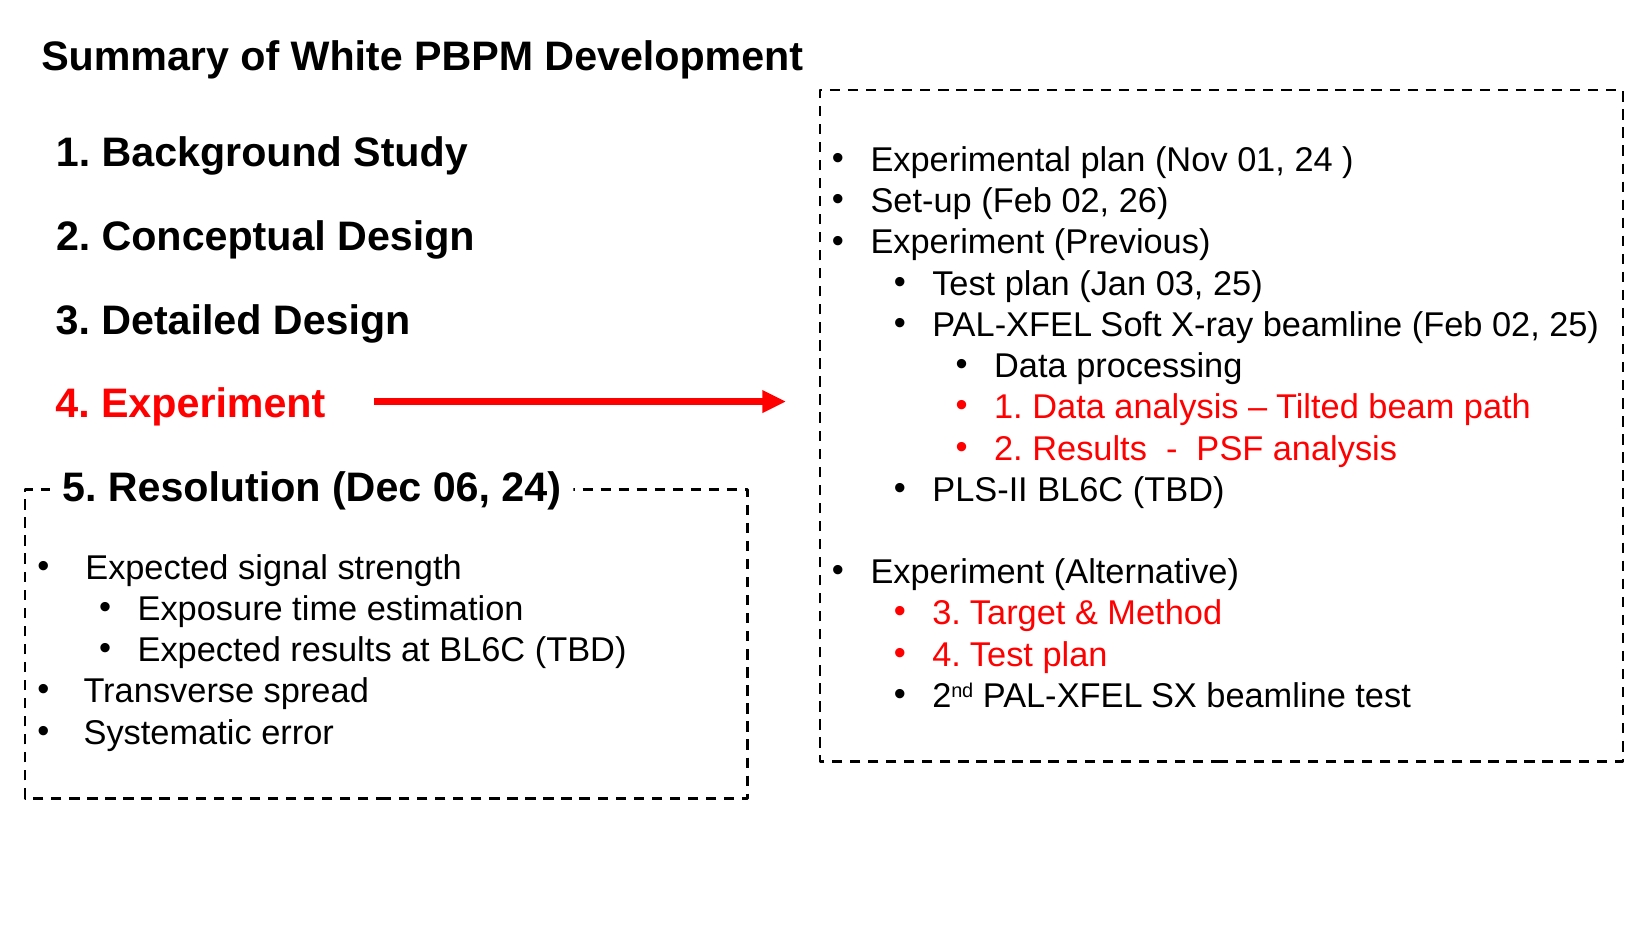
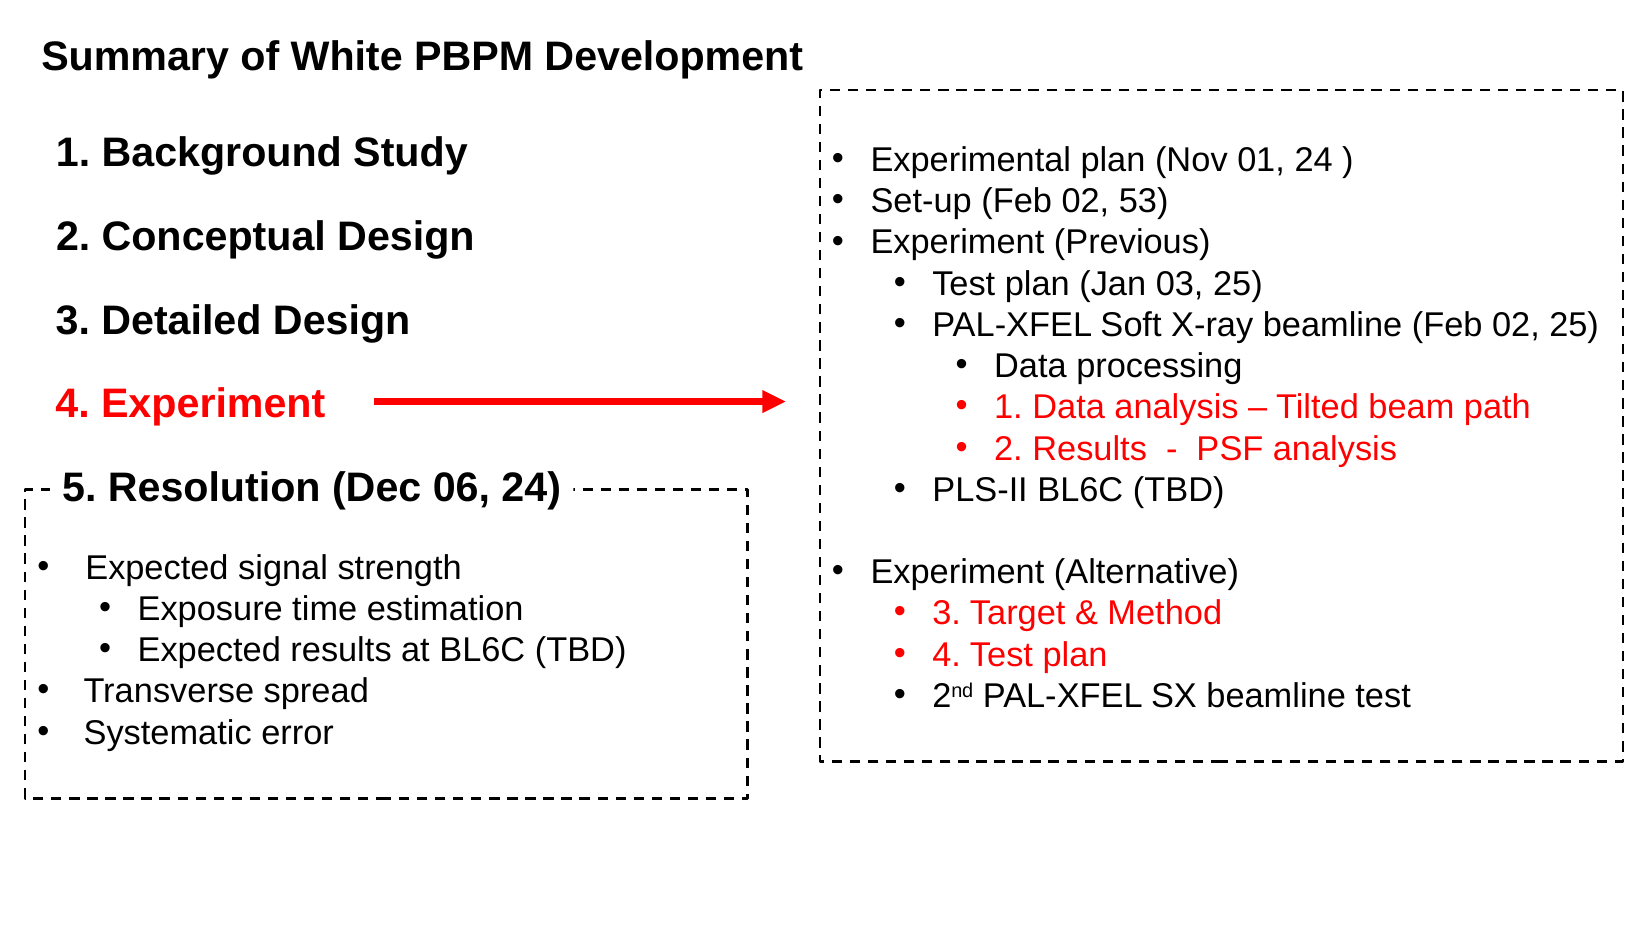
26: 26 -> 53
